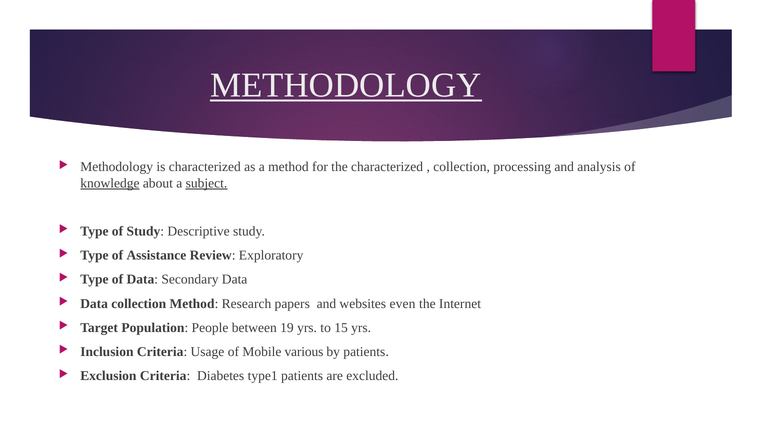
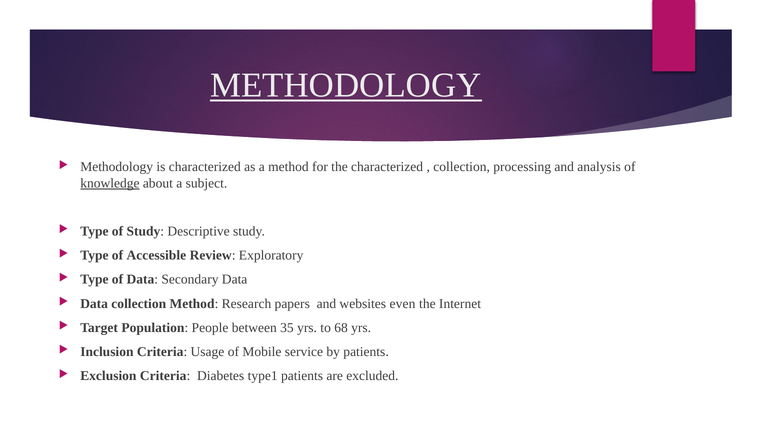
subject underline: present -> none
Assistance: Assistance -> Accessible
19: 19 -> 35
15: 15 -> 68
various: various -> service
